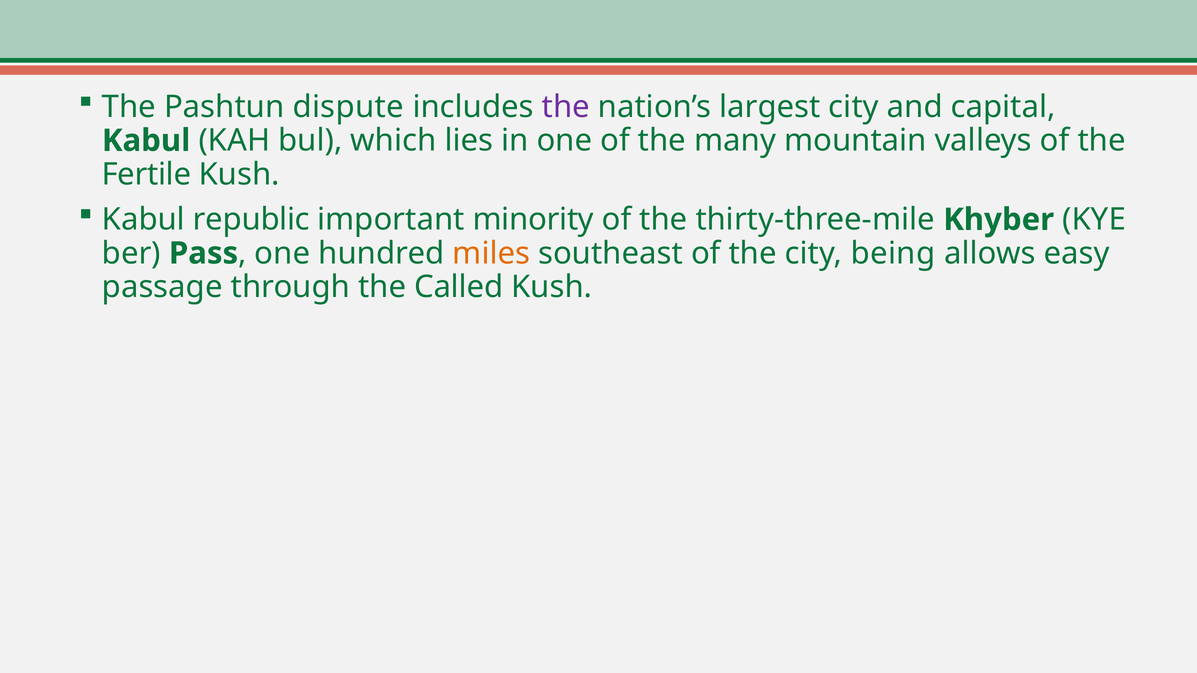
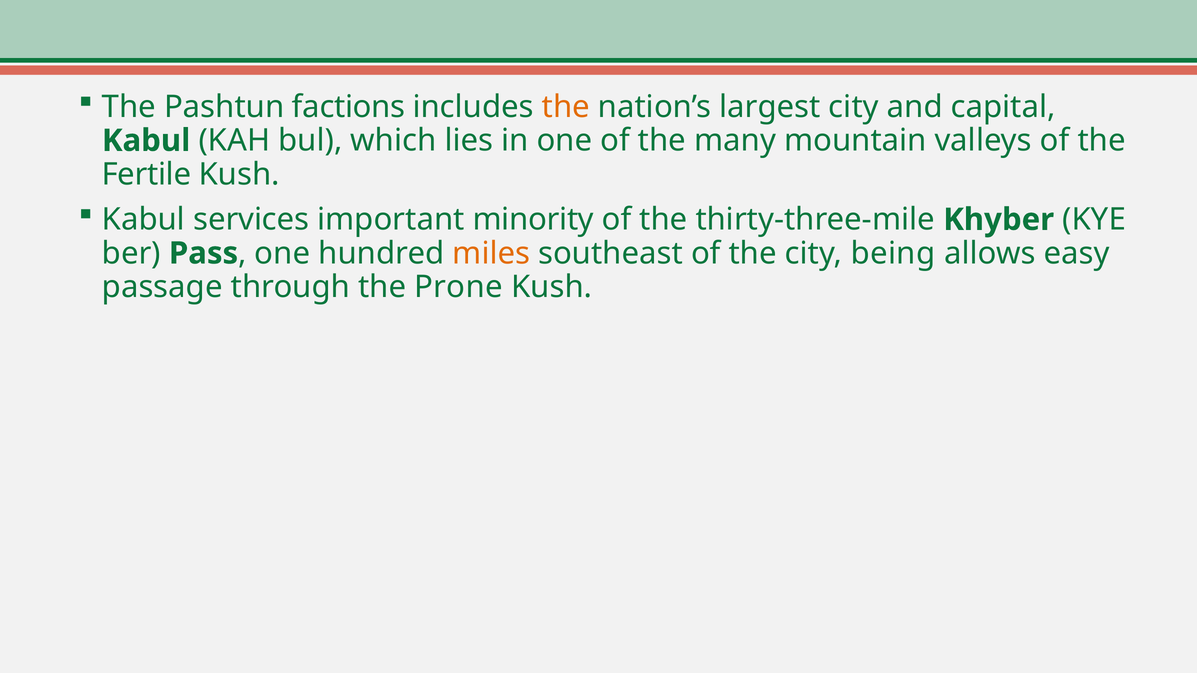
dispute: dispute -> factions
the at (566, 107) colour: purple -> orange
republic: republic -> services
Called: Called -> Prone
